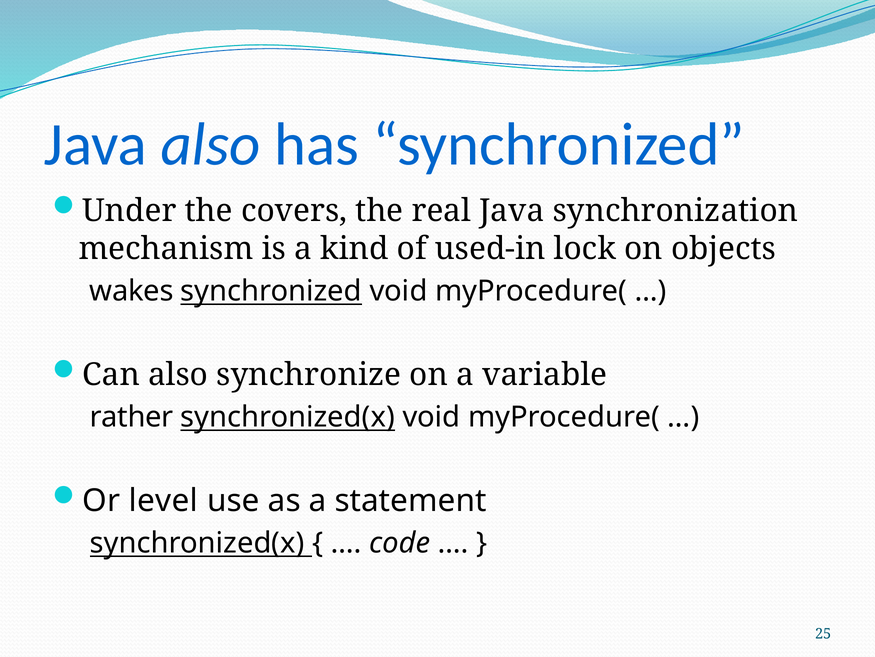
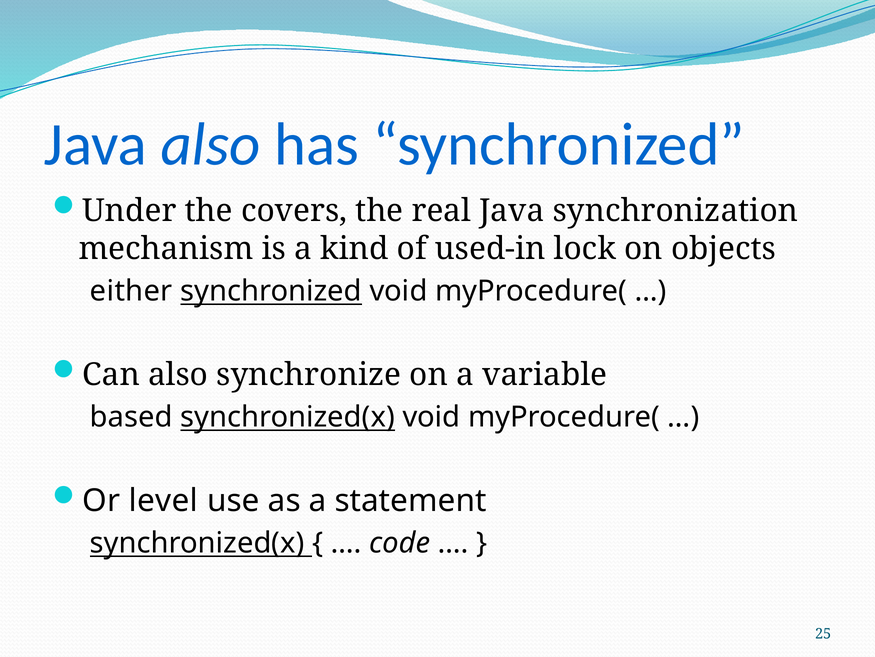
wakes: wakes -> either
rather: rather -> based
